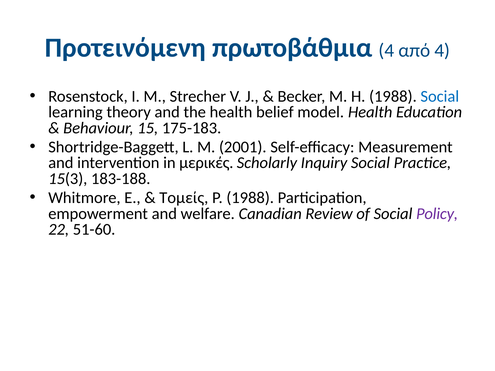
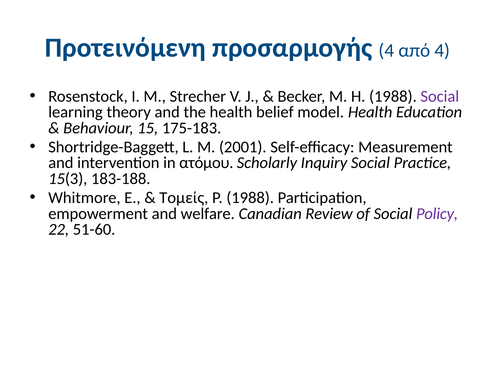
πρωτοβάθμια: πρωτοβάθμια -> προσαρμογής
Social at (440, 96) colour: blue -> purple
μερικές: μερικές -> ατόμου
